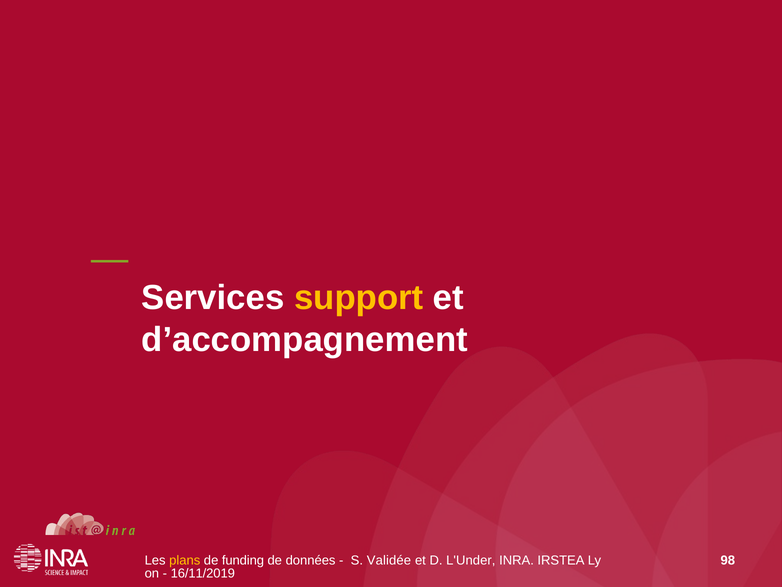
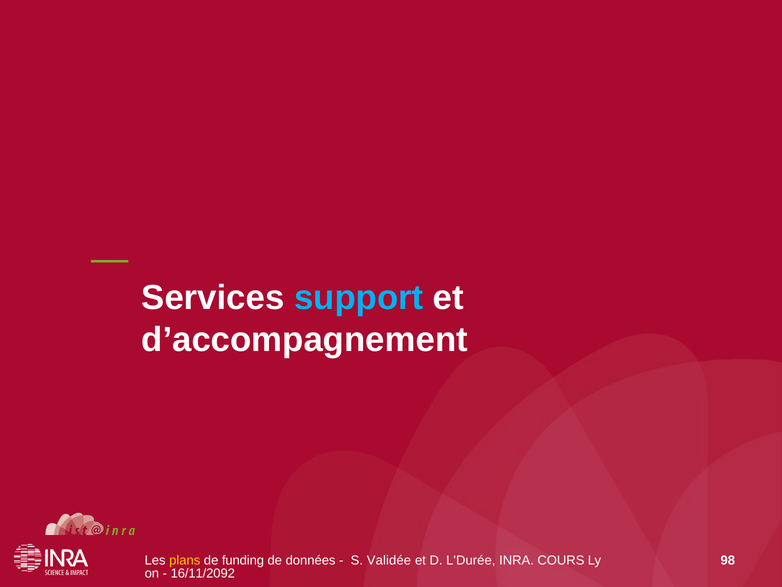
support colour: yellow -> light blue
L'Under: L'Under -> L'Durée
IRSTEA: IRSTEA -> COURS
16/11/2019: 16/11/2019 -> 16/11/2092
